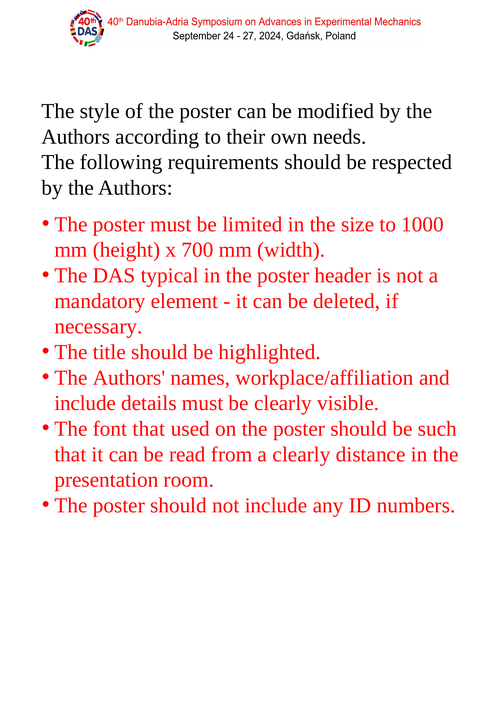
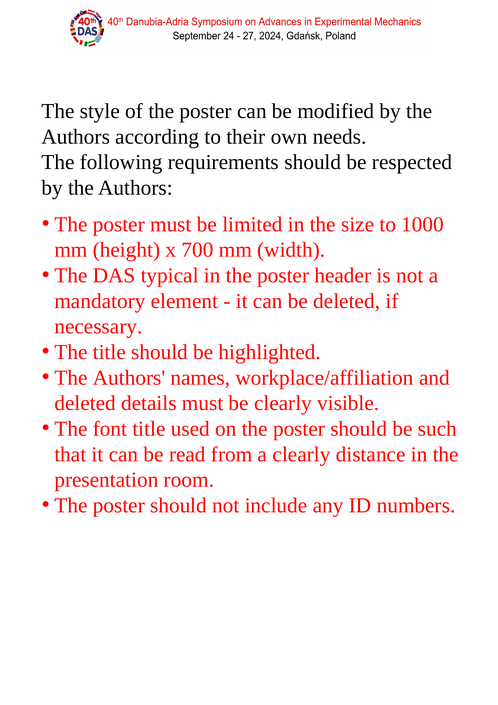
include at (85, 403): include -> deleted
font that: that -> title
